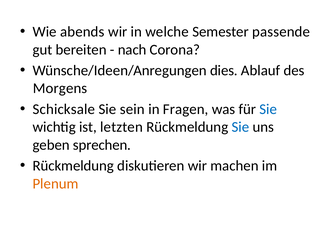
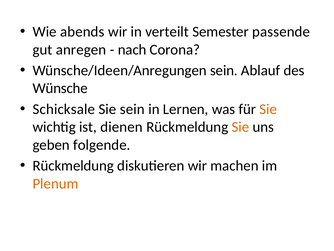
welche: welche -> verteilt
bereiten: bereiten -> anregen
Wünsche/Ideen/Anregungen dies: dies -> sein
Morgens: Morgens -> Wünsche
Fragen: Fragen -> Lernen
Sie at (268, 109) colour: blue -> orange
letzten: letzten -> dienen
Sie at (240, 127) colour: blue -> orange
sprechen: sprechen -> folgende
